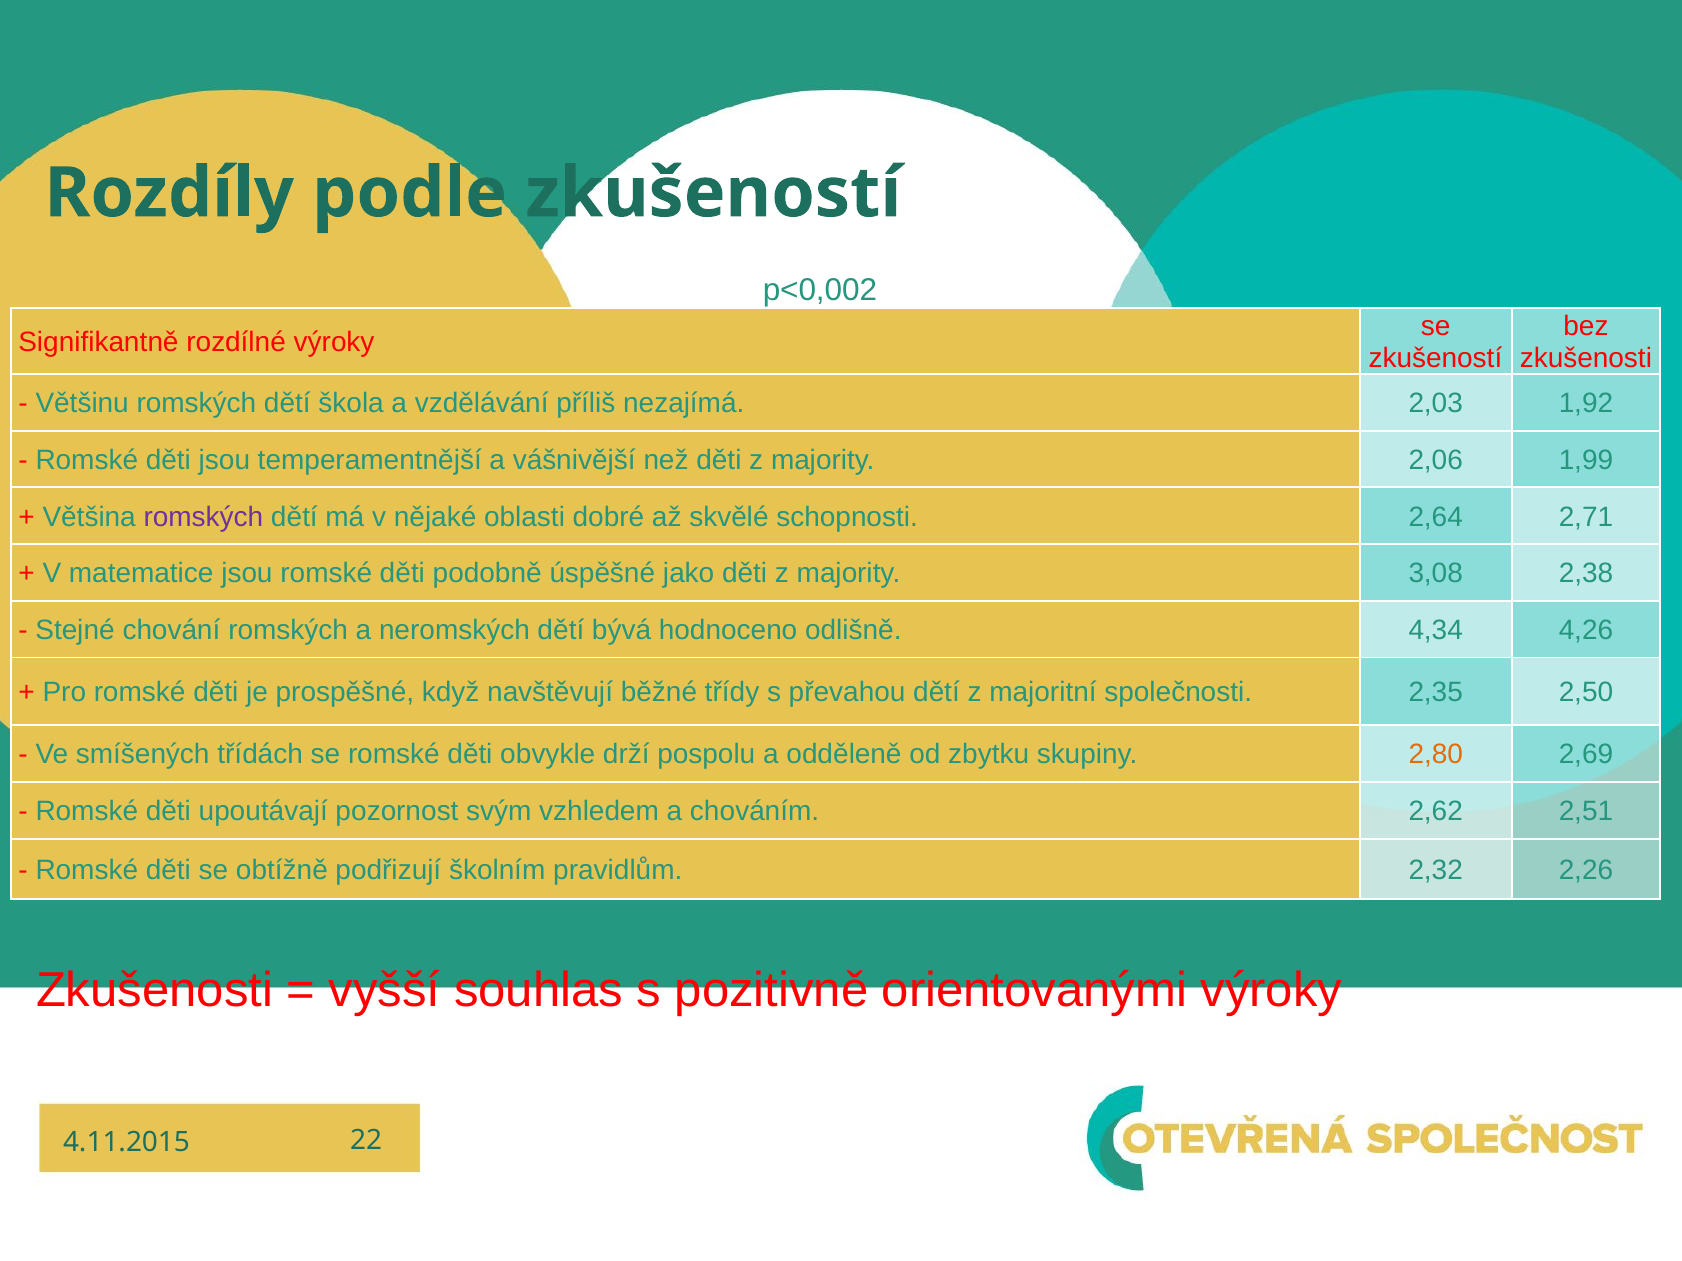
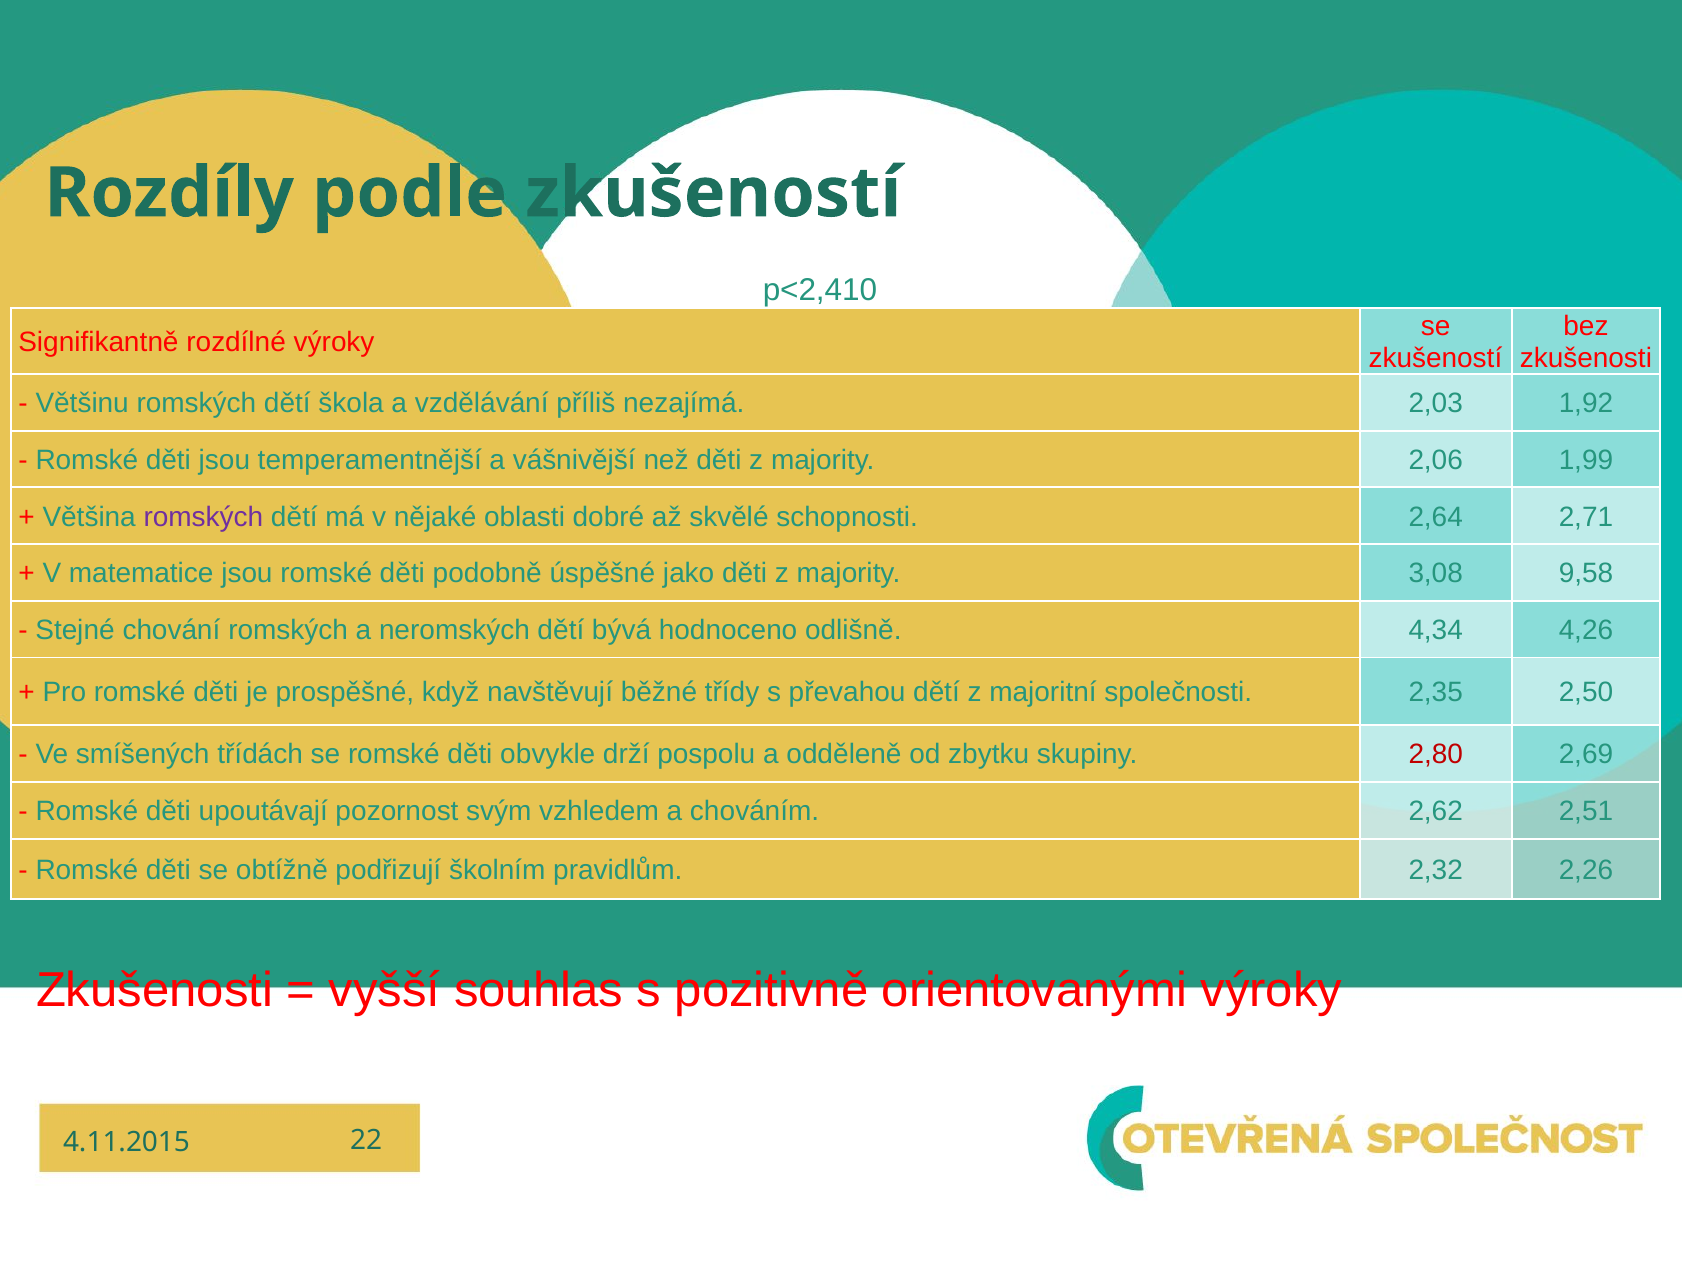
p<0,002: p<0,002 -> p<2,410
2,38: 2,38 -> 9,58
2,80 colour: orange -> red
